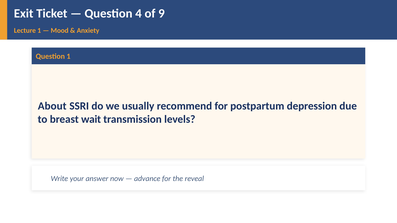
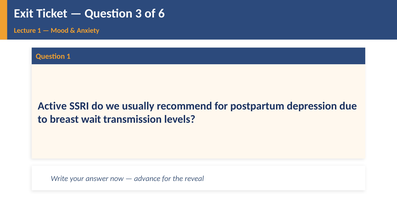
4: 4 -> 3
9: 9 -> 6
About: About -> Active
